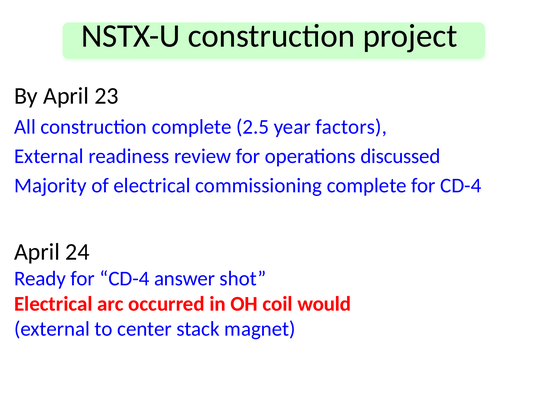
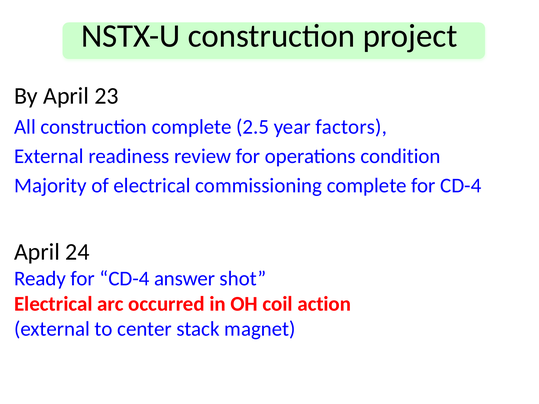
discussed: discussed -> condition
would: would -> action
